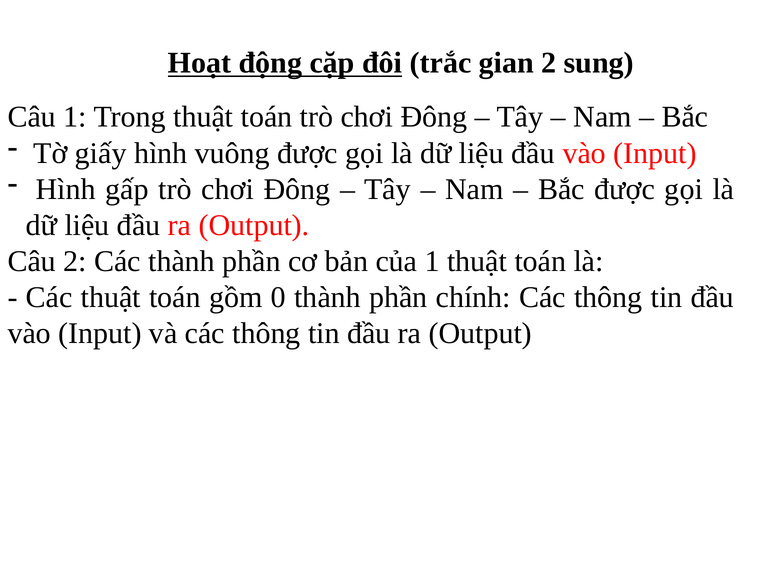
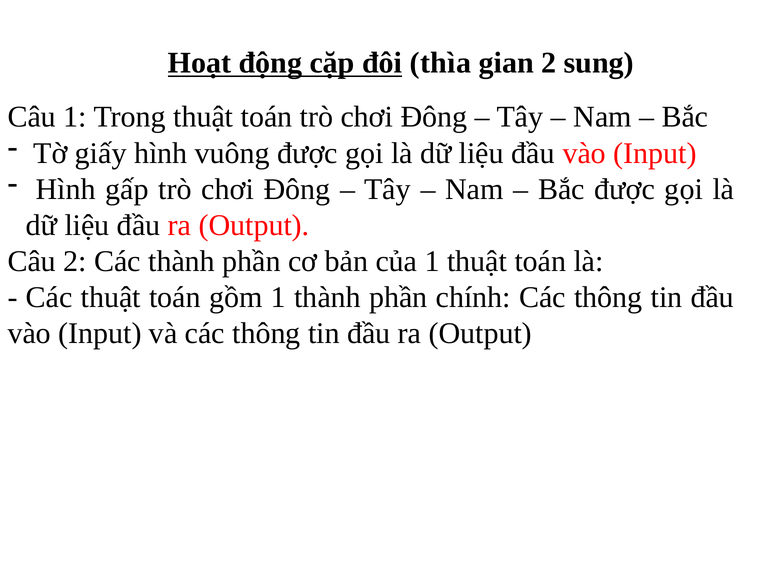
trắc: trắc -> thìa
gồm 0: 0 -> 1
